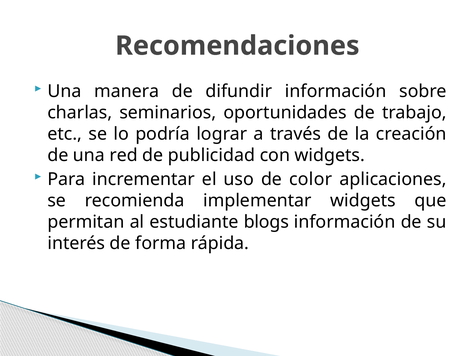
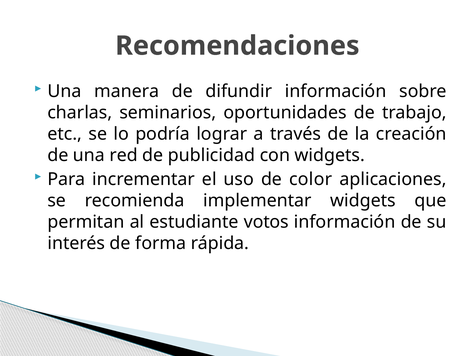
blogs: blogs -> votos
